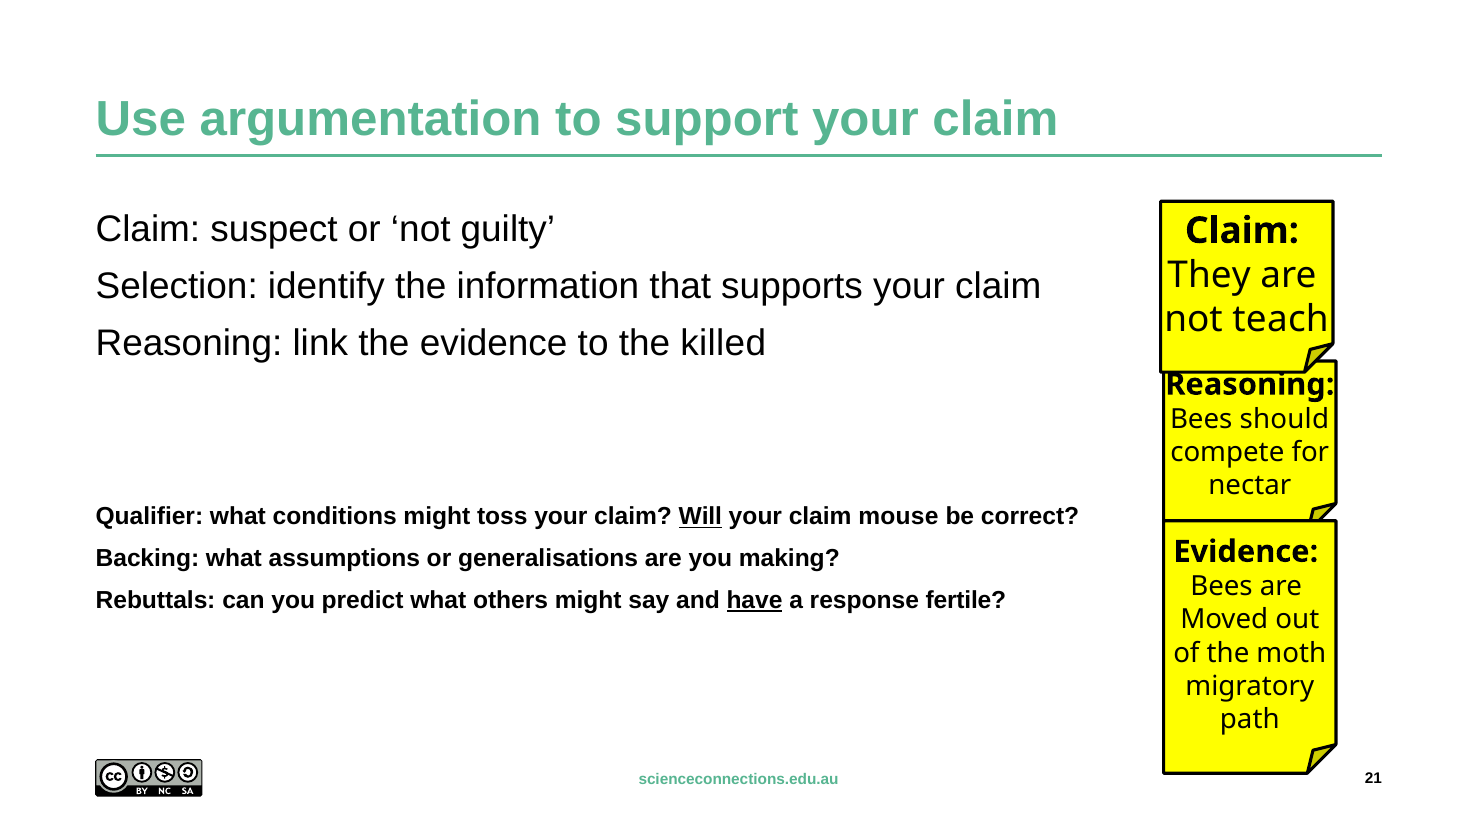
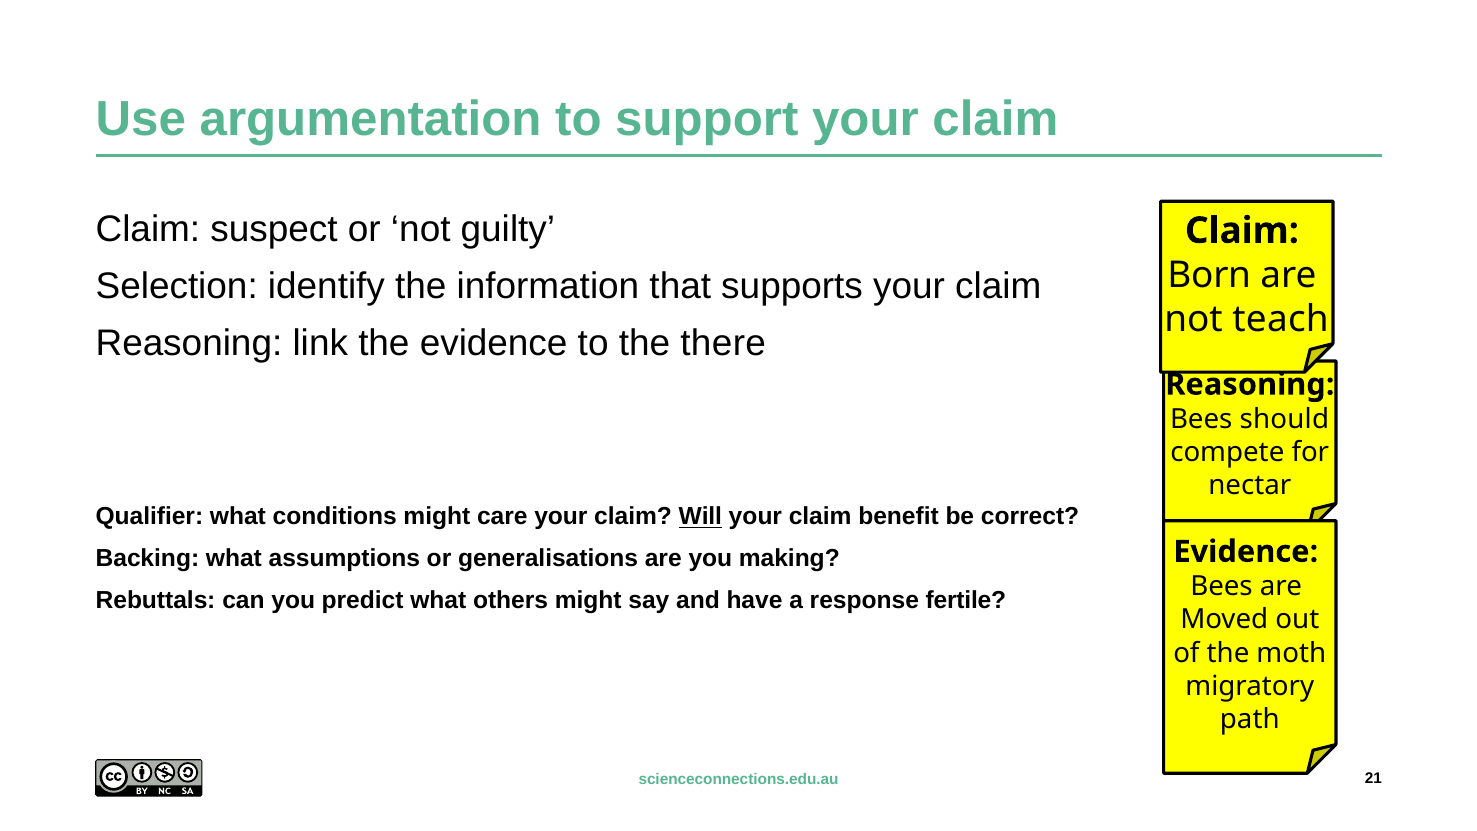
They: They -> Born
killed: killed -> there
toss: toss -> care
mouse: mouse -> benefit
have underline: present -> none
